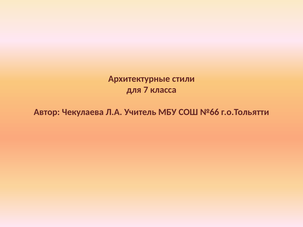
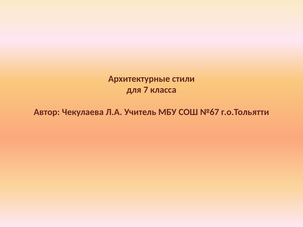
№66: №66 -> №67
